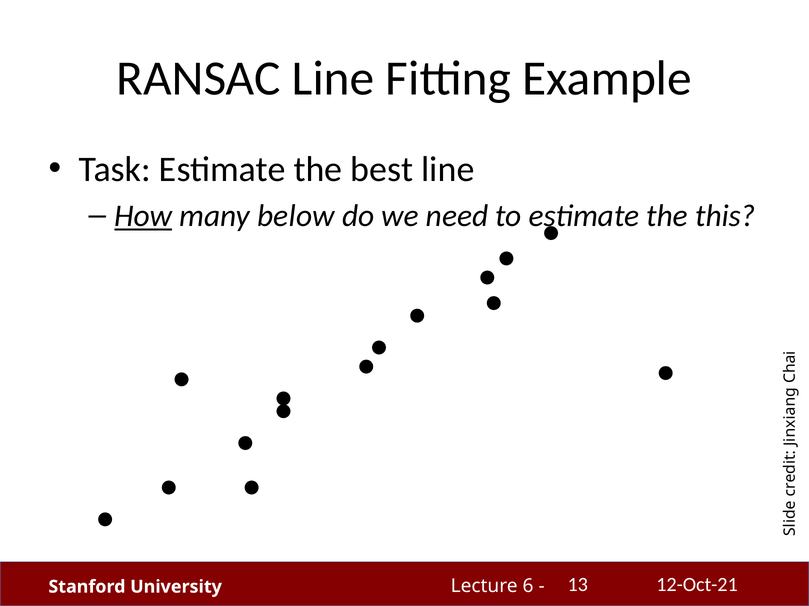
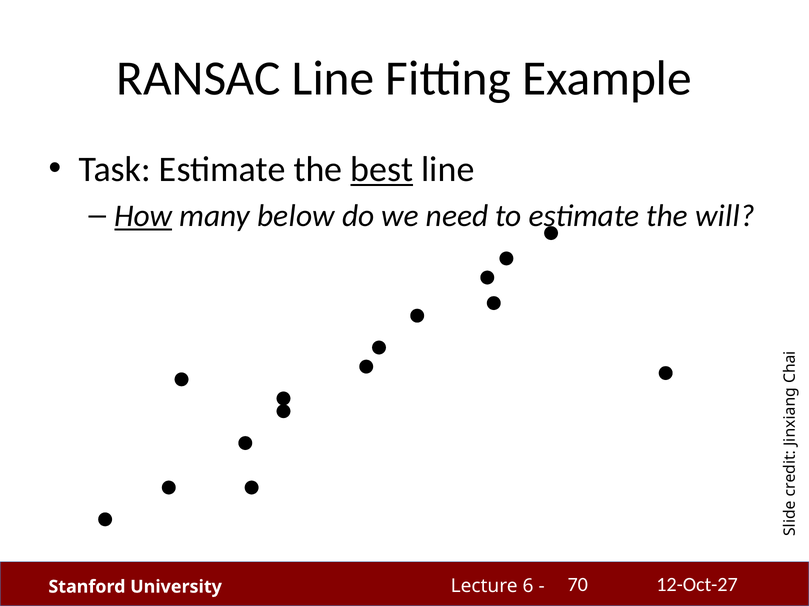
best underline: none -> present
this: this -> will
12-Oct-21: 12-Oct-21 -> 12-Oct-27
13: 13 -> 70
